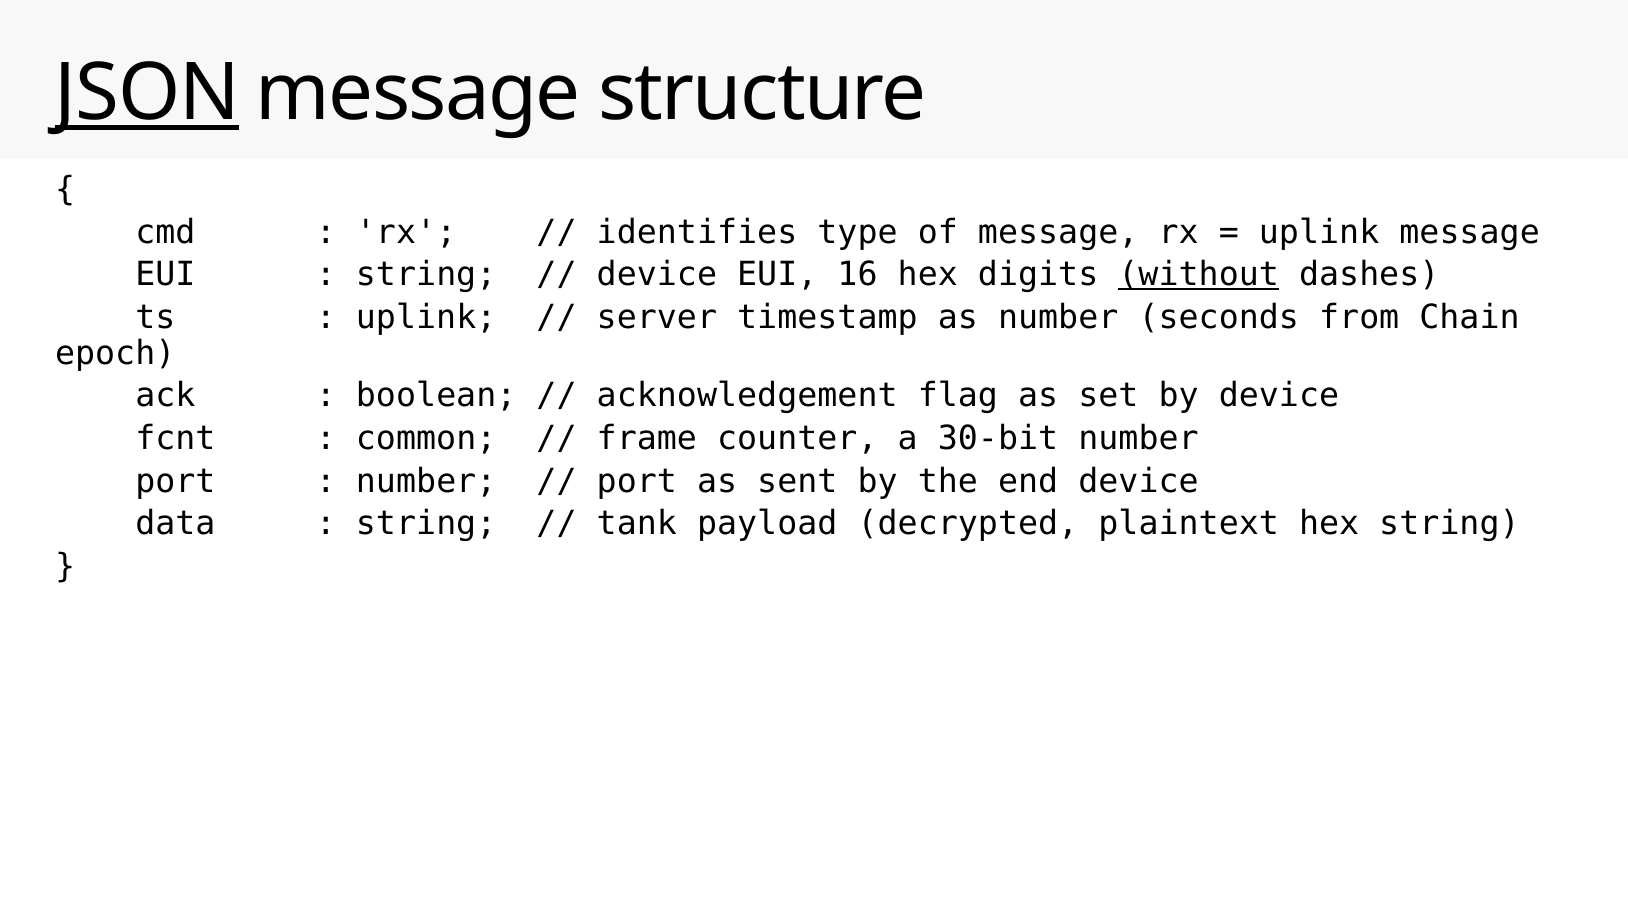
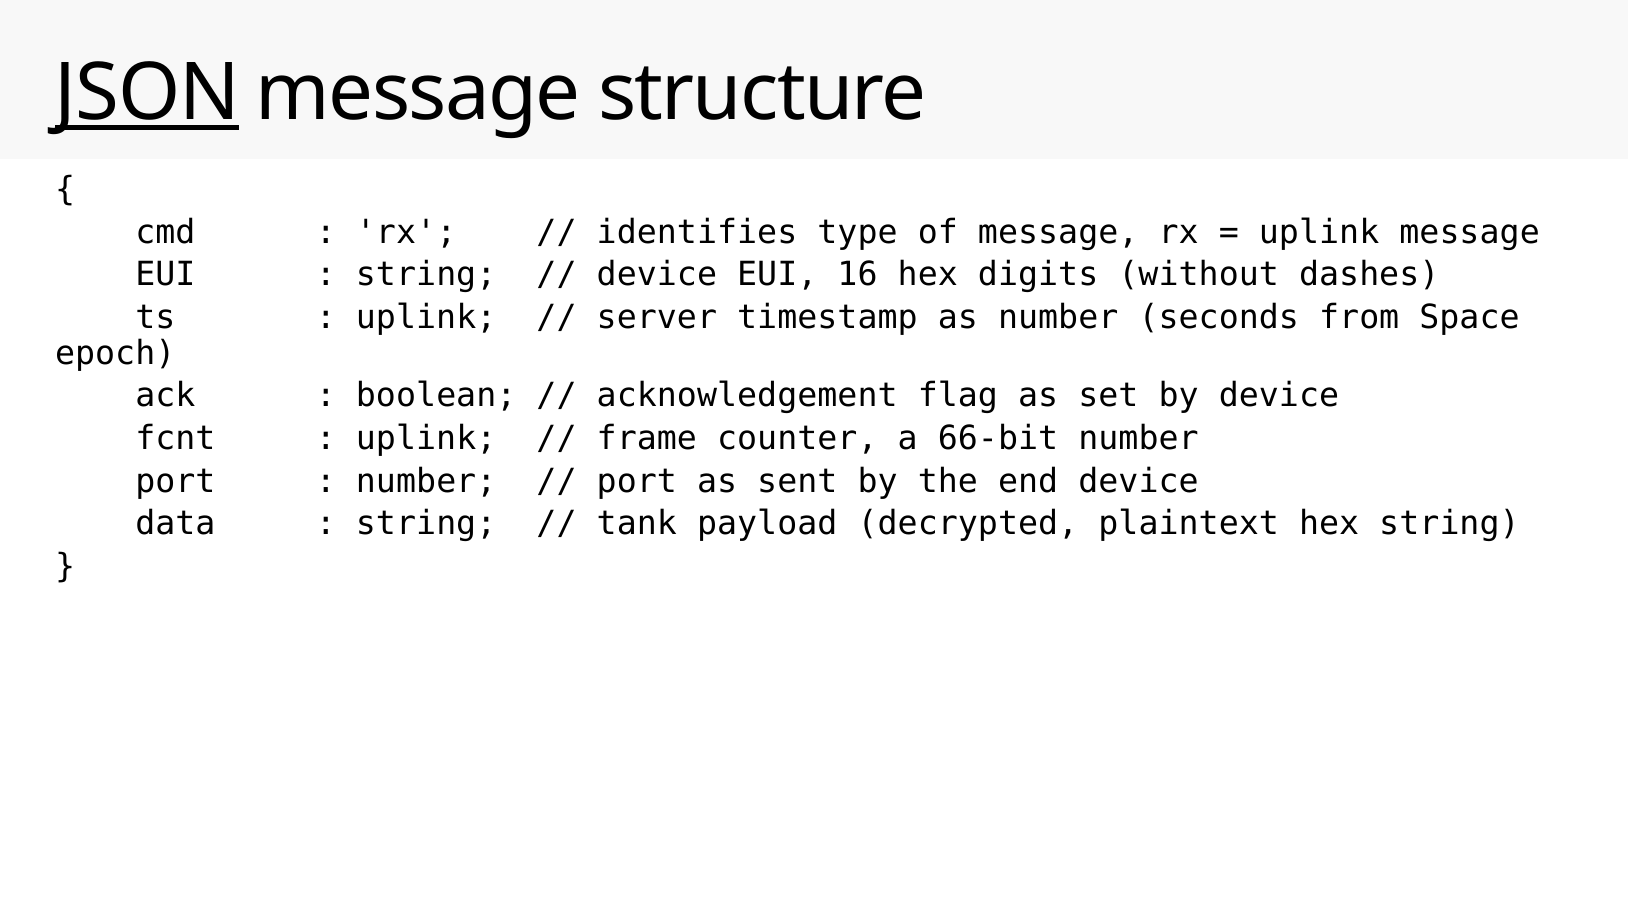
without underline: present -> none
Chain: Chain -> Space
common at (426, 438): common -> uplink
30-bit: 30-bit -> 66-bit
